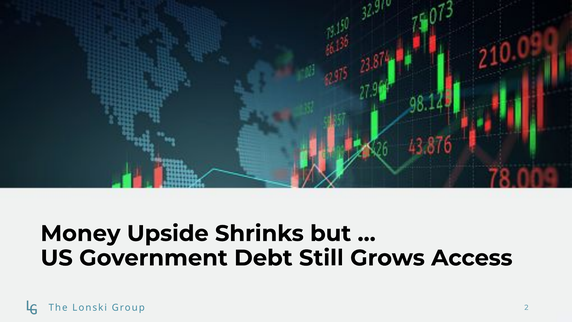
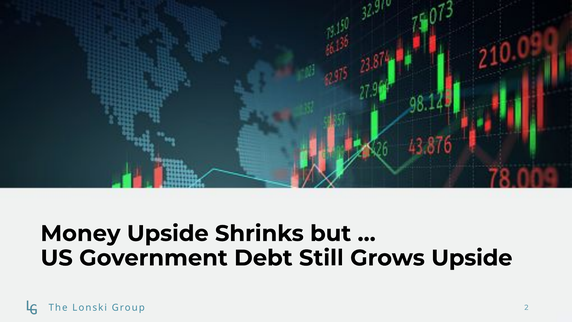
Grows Access: Access -> Upside
